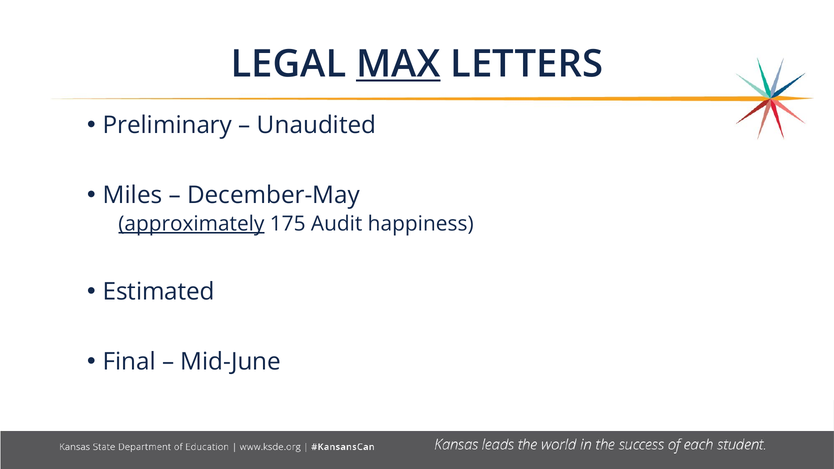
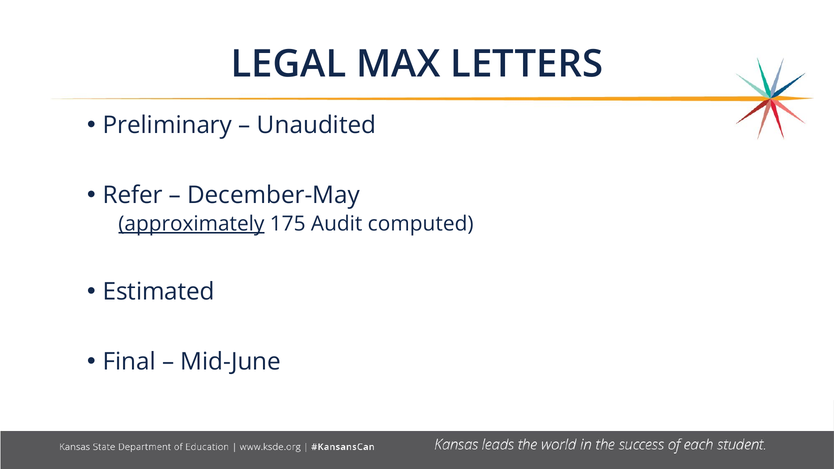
MAX underline: present -> none
Miles: Miles -> Refer
happiness: happiness -> computed
